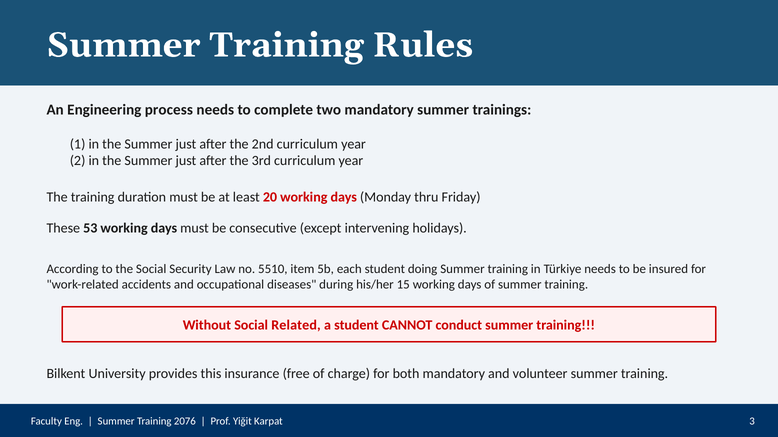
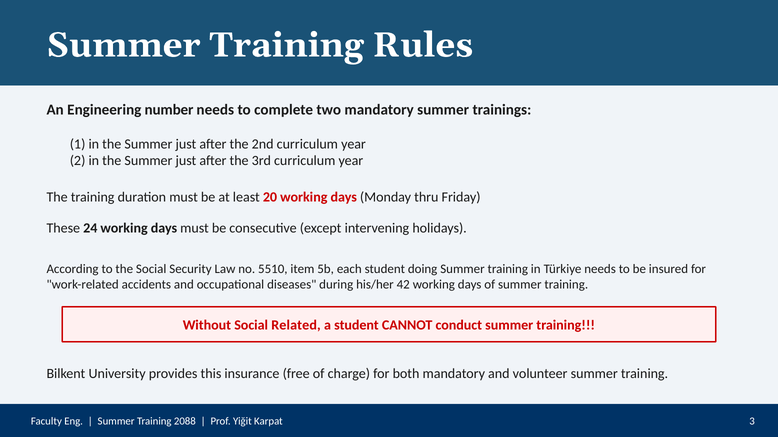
process: process -> number
53: 53 -> 24
15: 15 -> 42
2076: 2076 -> 2088
